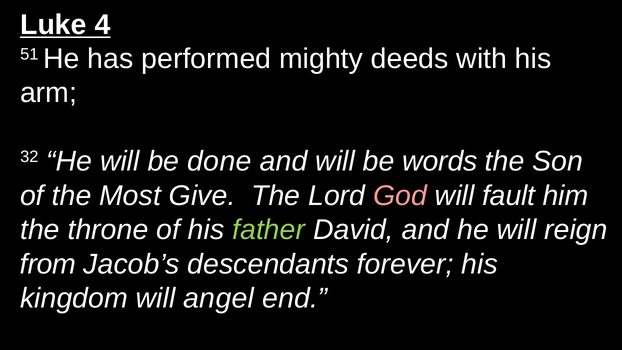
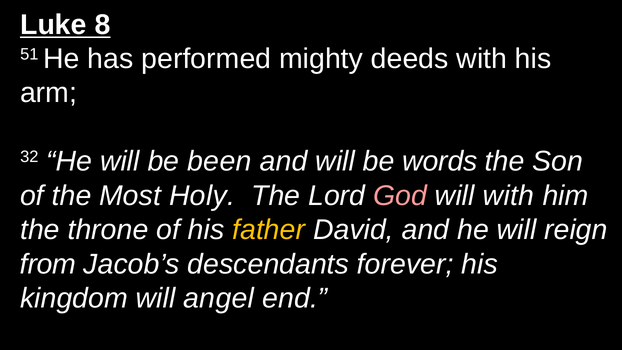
4: 4 -> 8
done: done -> been
Give: Give -> Holy
will fault: fault -> with
father colour: light green -> yellow
